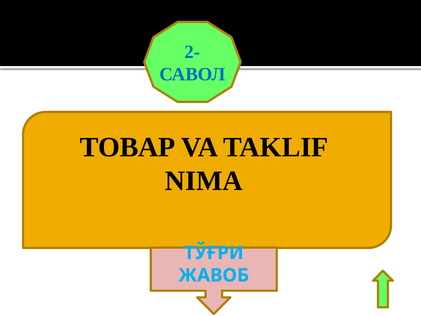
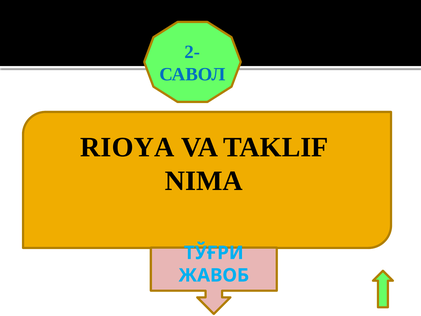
ТОВАР: ТОВАР -> RIOYA
